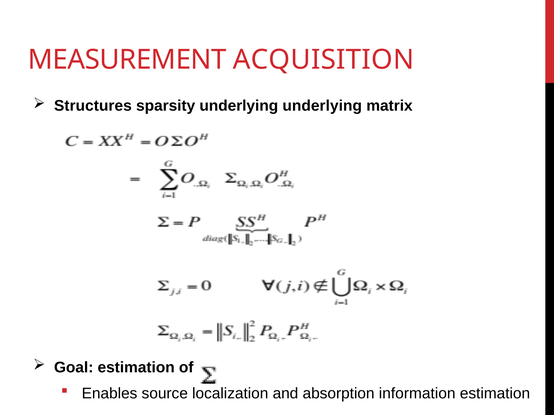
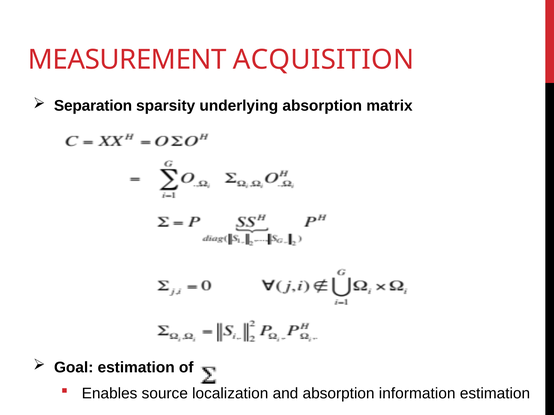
Structures: Structures -> Separation
underlying underlying: underlying -> absorption
